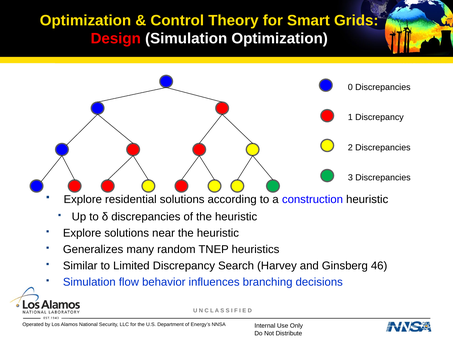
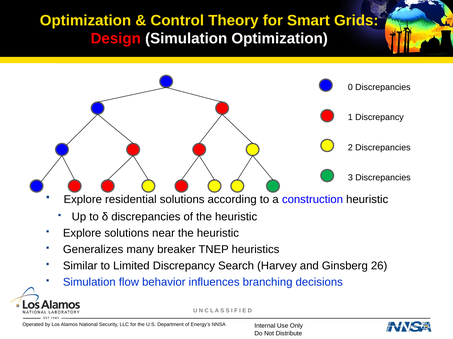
random: random -> breaker
46: 46 -> 26
